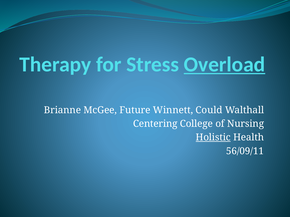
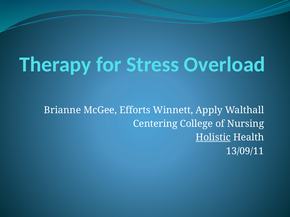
Overload underline: present -> none
Future: Future -> Efforts
Could: Could -> Apply
56/09/11: 56/09/11 -> 13/09/11
